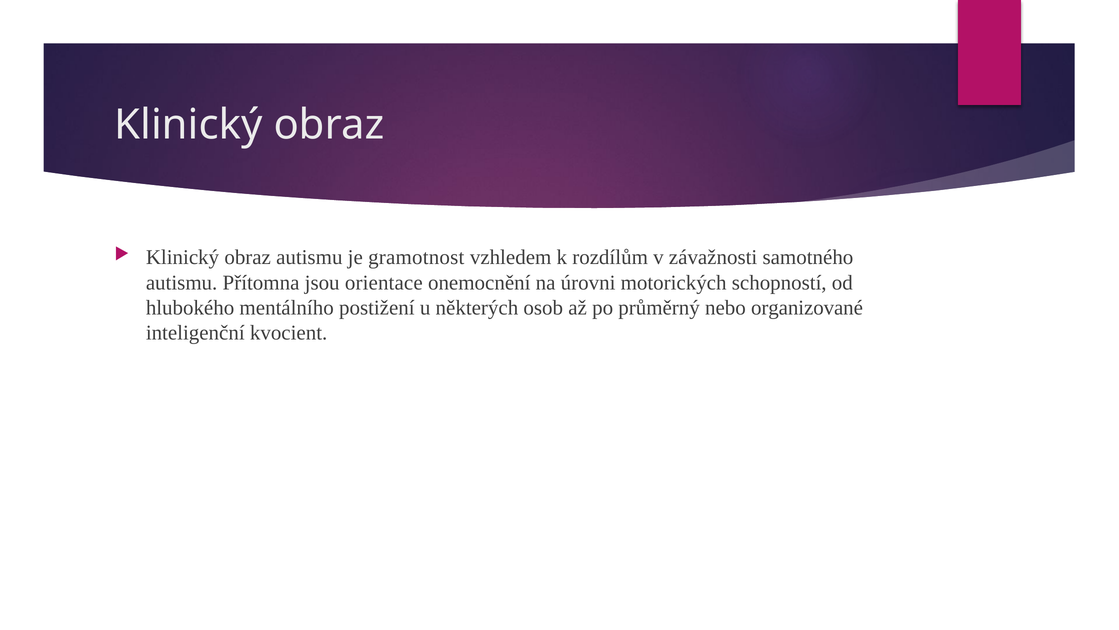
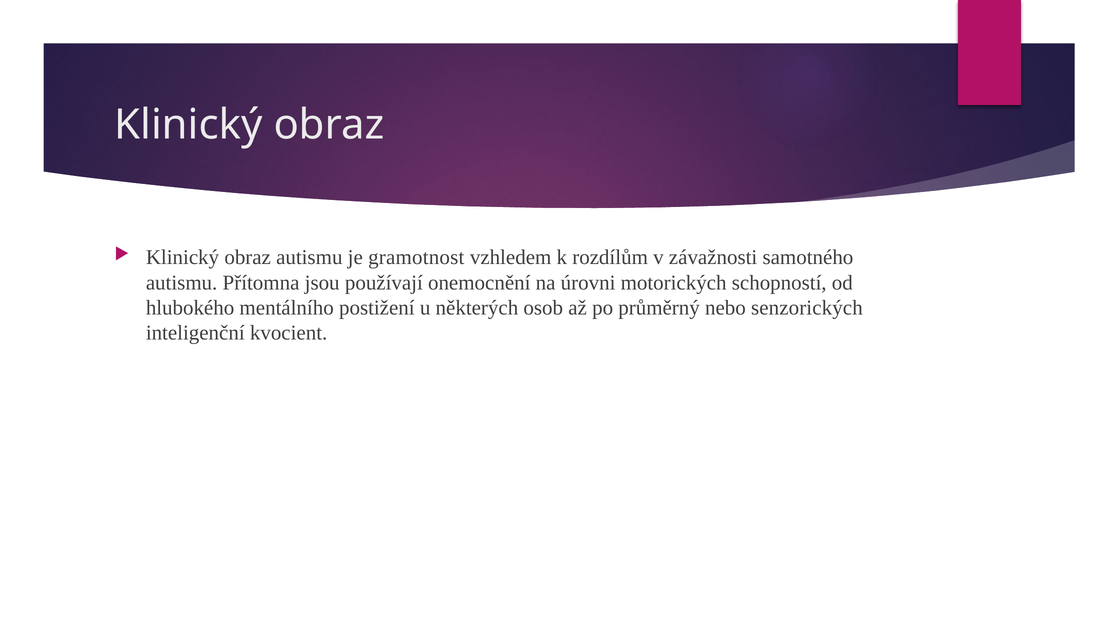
orientace: orientace -> používají
organizované: organizované -> senzorických
